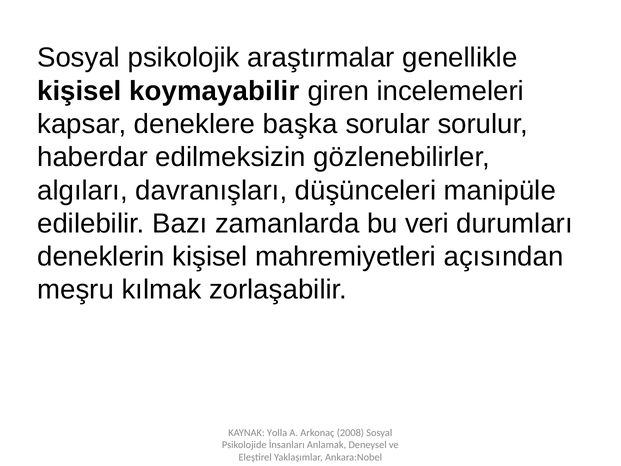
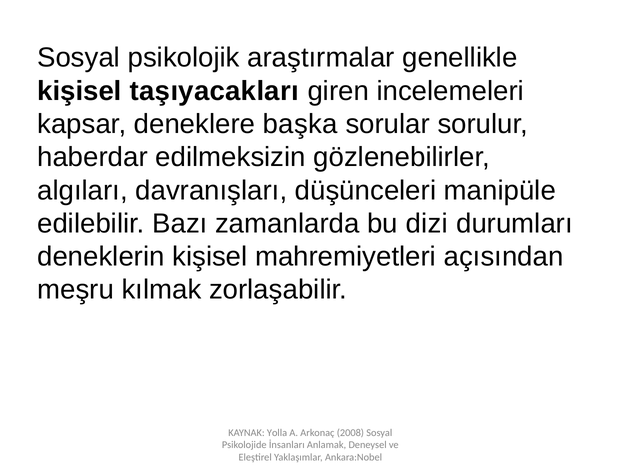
koymayabilir: koymayabilir -> taşıyacakları
veri: veri -> dizi
